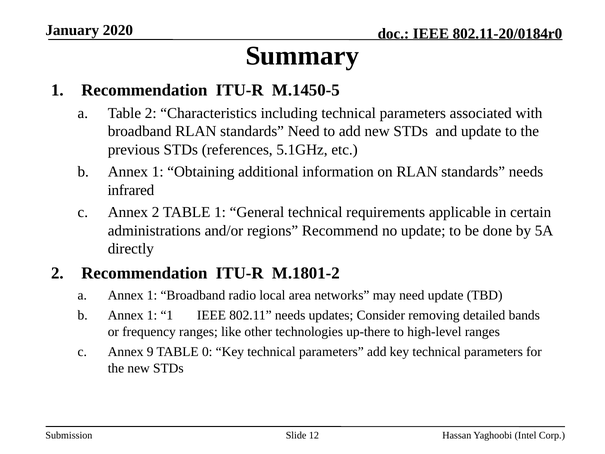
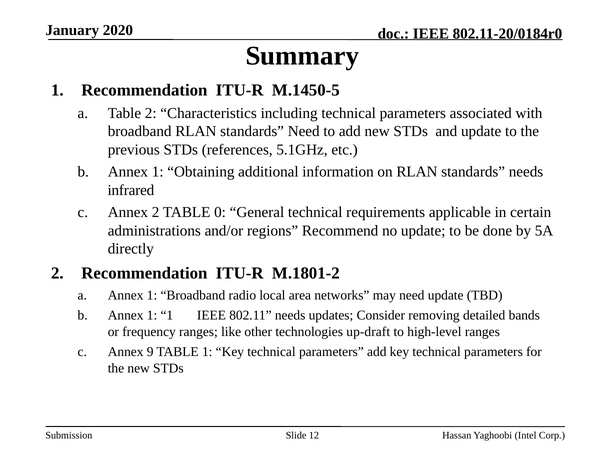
TABLE 1: 1 -> 0
up-there: up-there -> up-draft
TABLE 0: 0 -> 1
